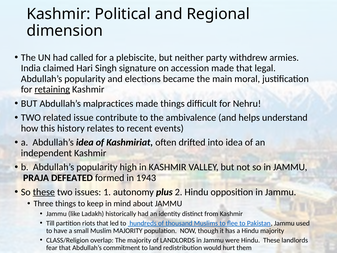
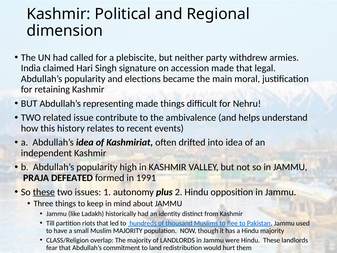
retaining underline: present -> none
malpractices: malpractices -> representing
1943: 1943 -> 1991
